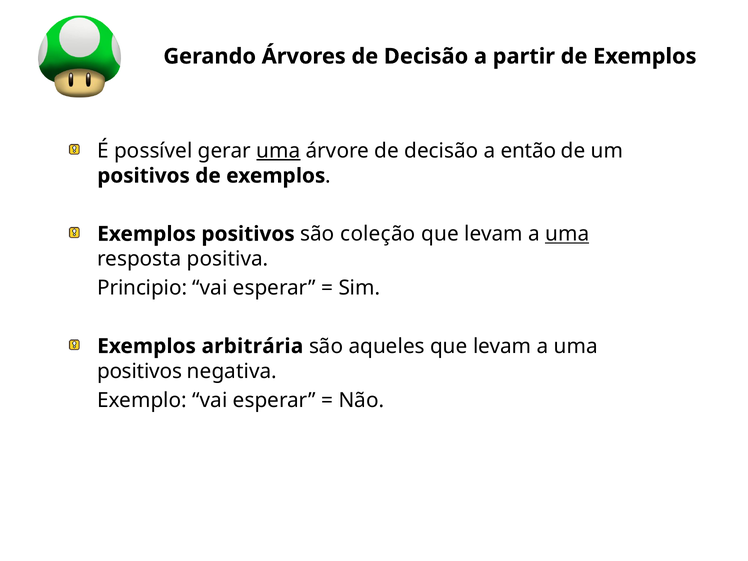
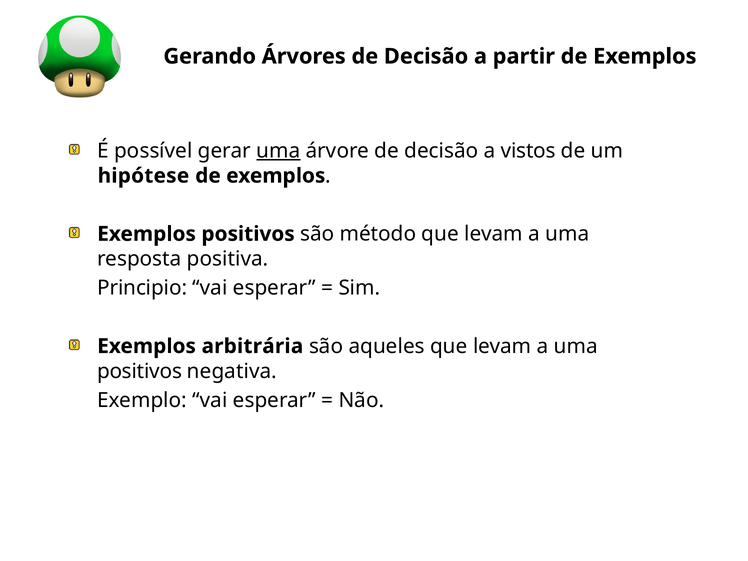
então: então -> vistos
positivos at (144, 176): positivos -> hipótese
coleção: coleção -> método
uma at (567, 234) underline: present -> none
